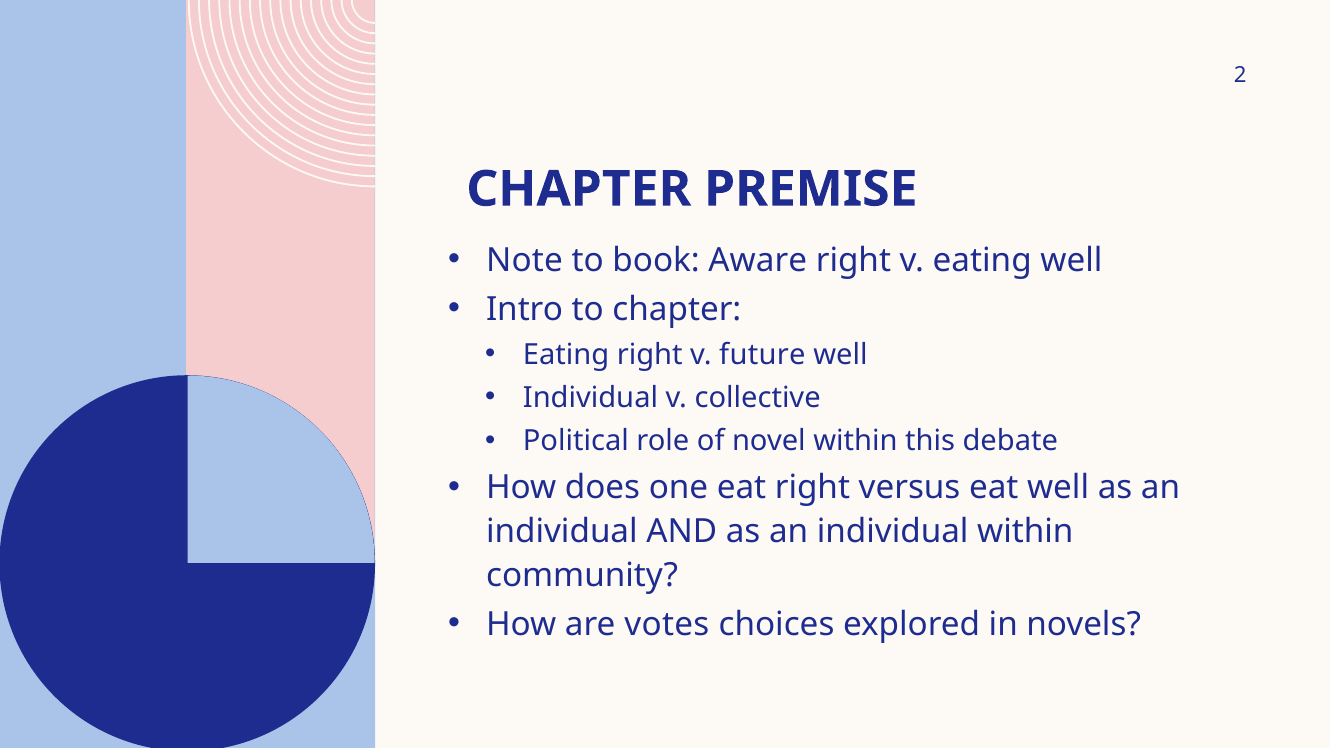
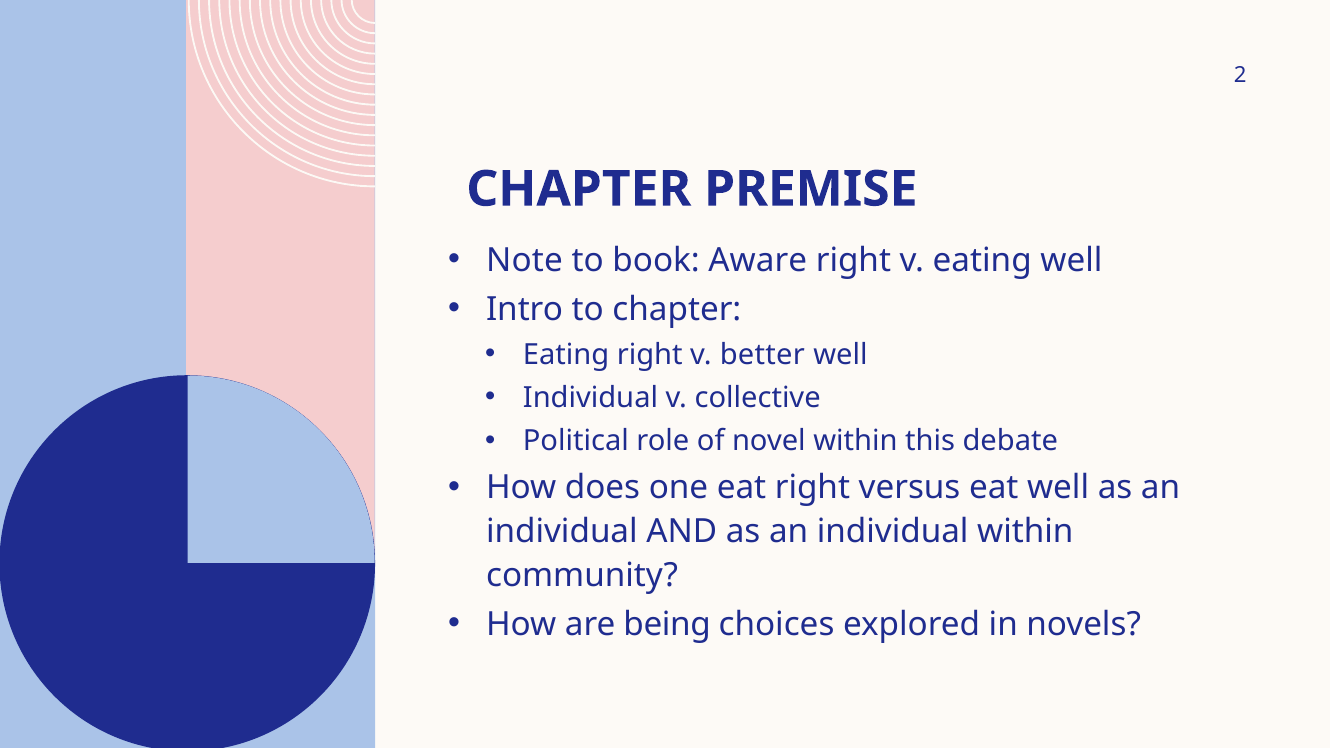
future: future -> better
votes: votes -> being
